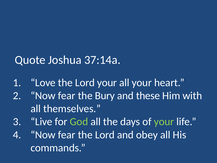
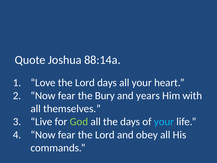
37:14a: 37:14a -> 88:14a
Lord your: your -> days
these: these -> years
your at (164, 122) colour: light green -> light blue
